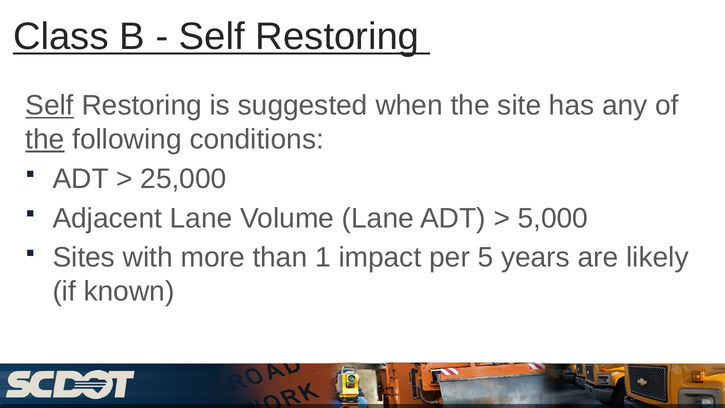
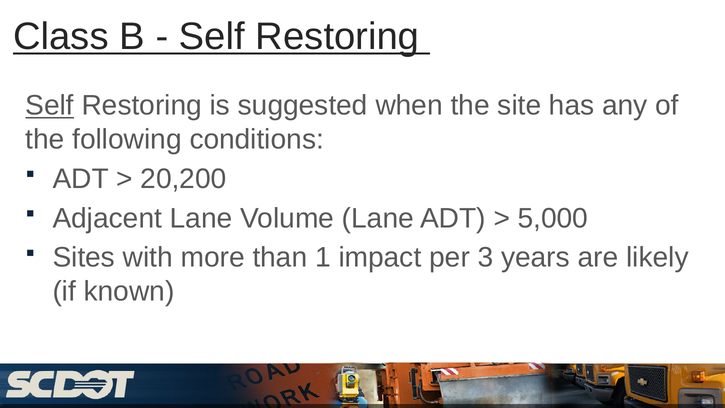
the at (45, 139) underline: present -> none
25,000: 25,000 -> 20,200
5: 5 -> 3
